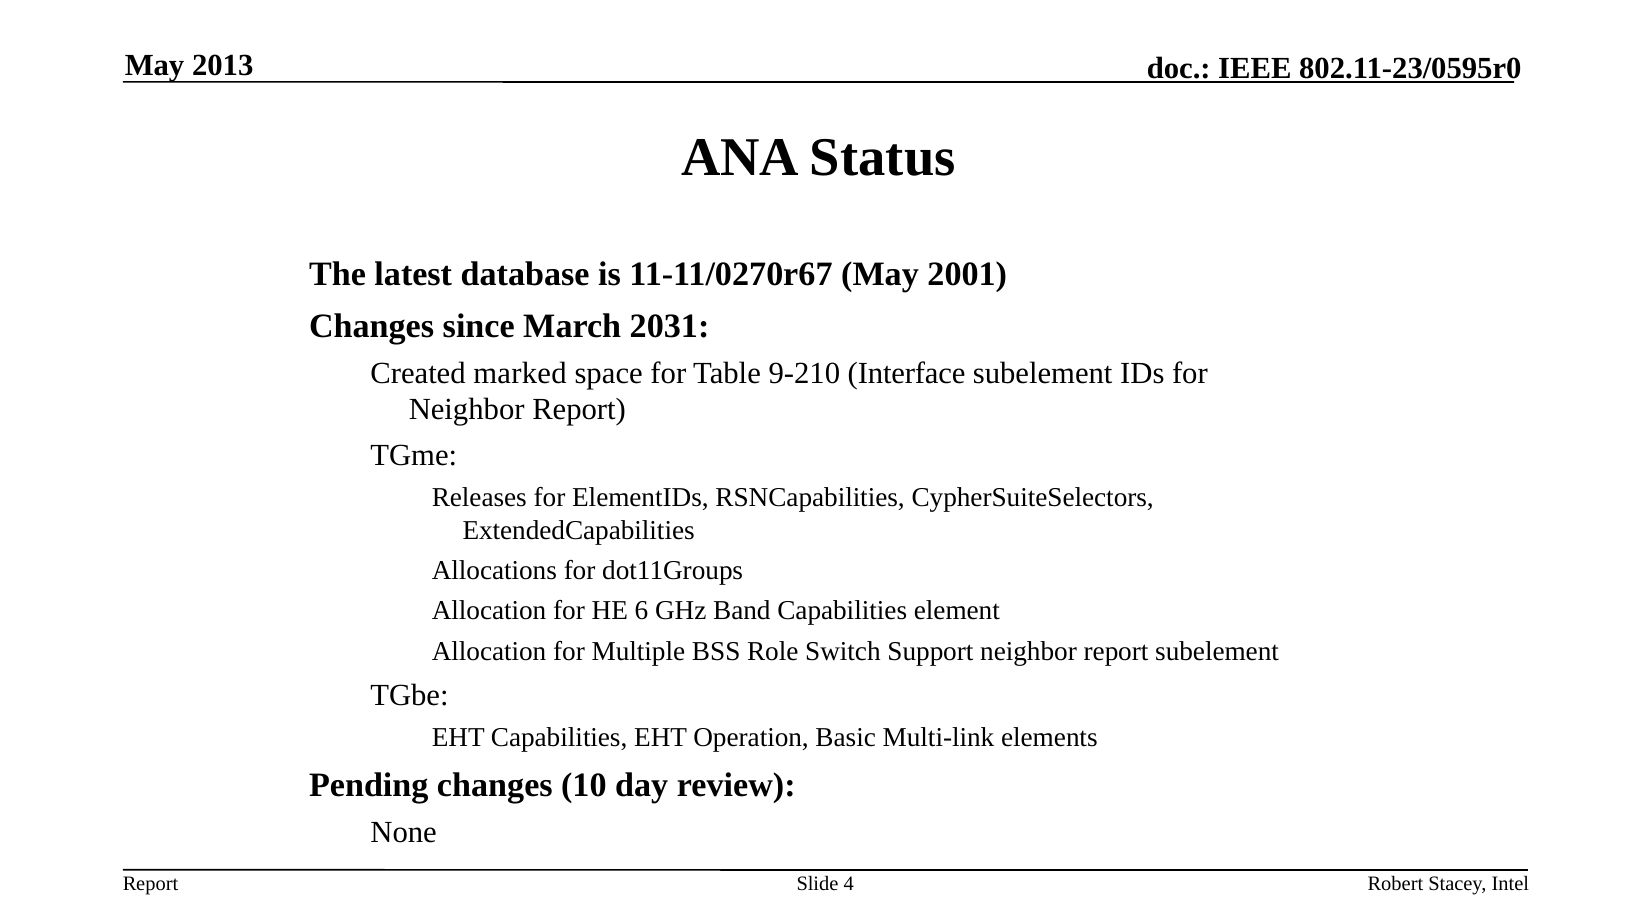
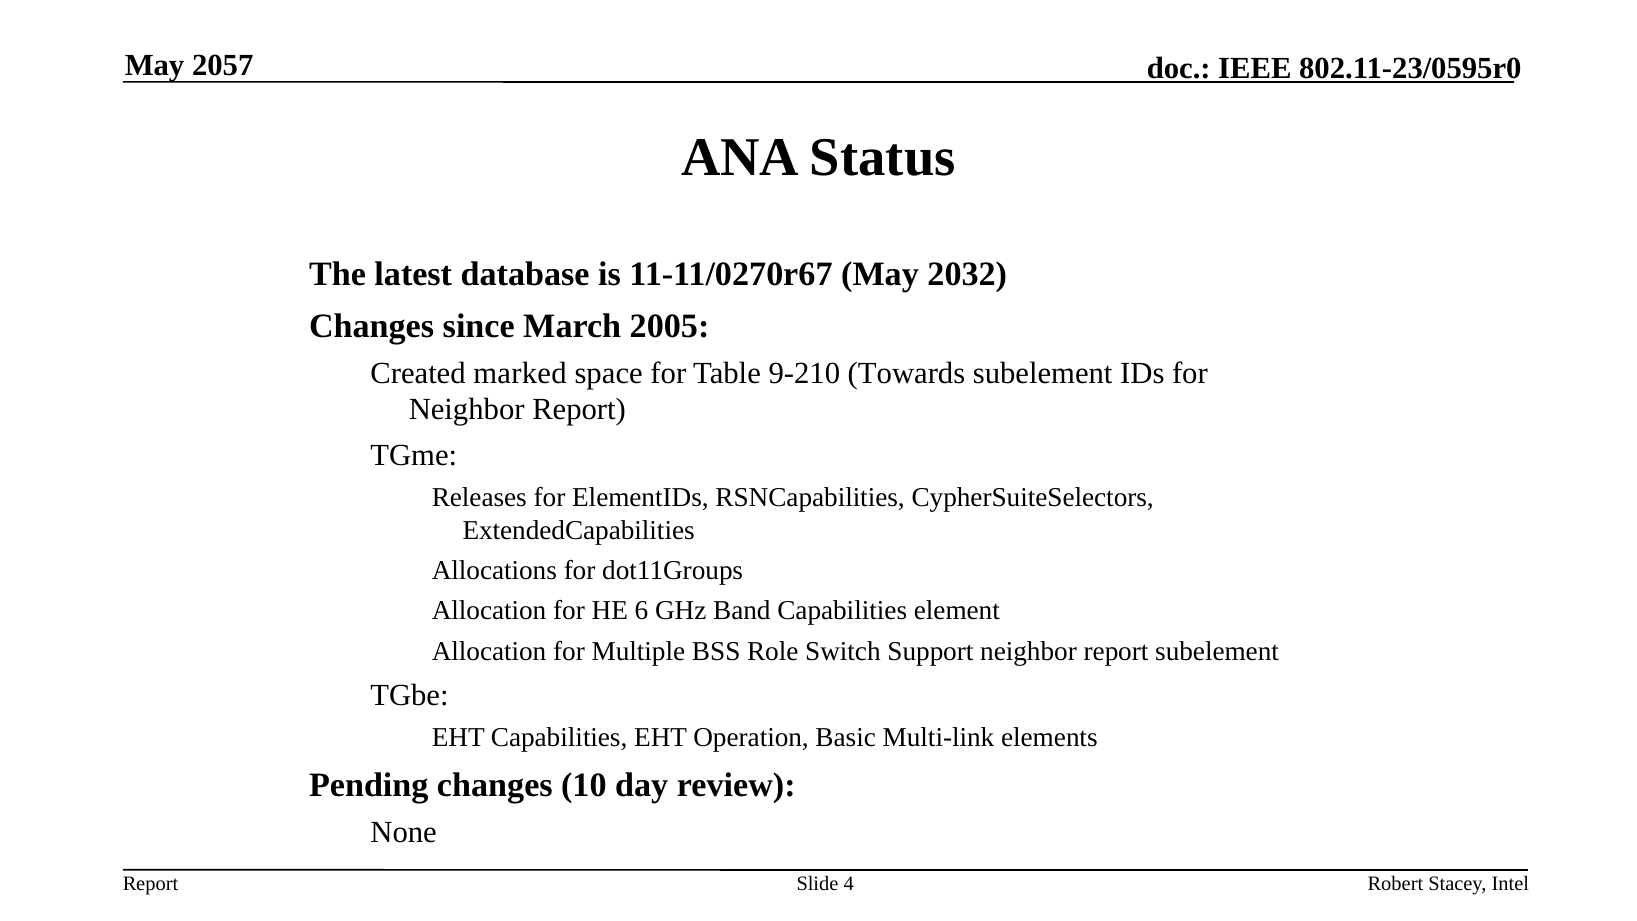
2013: 2013 -> 2057
2001: 2001 -> 2032
2031: 2031 -> 2005
Interface: Interface -> Towards
